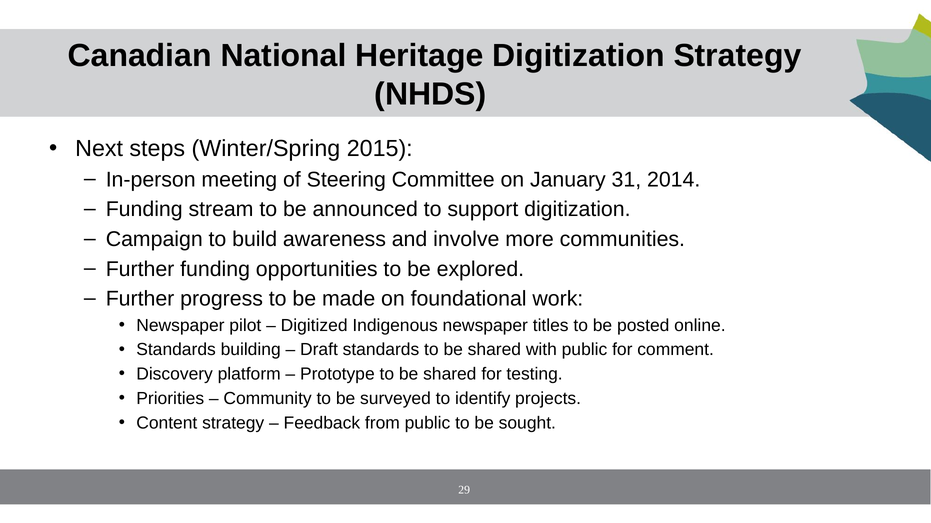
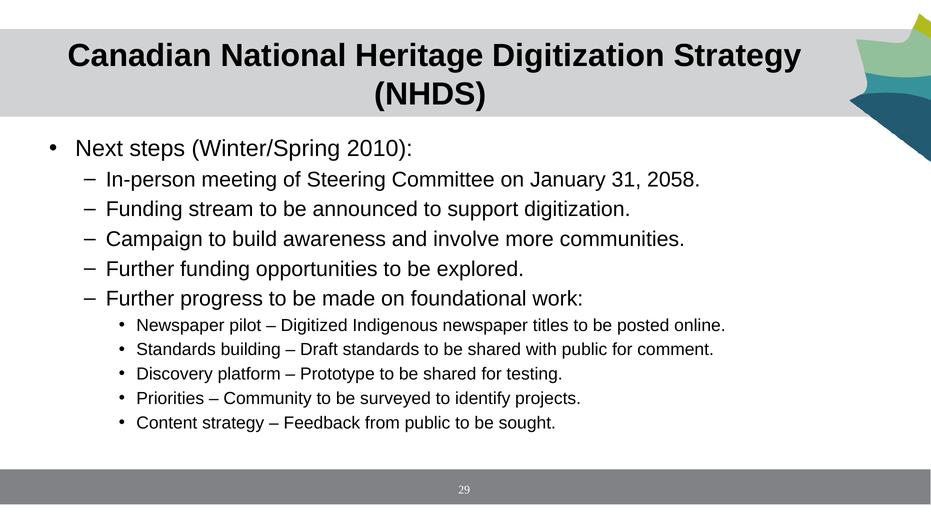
2015: 2015 -> 2010
2014: 2014 -> 2058
